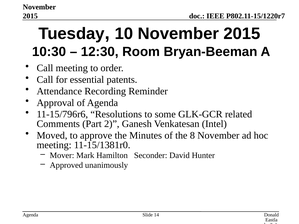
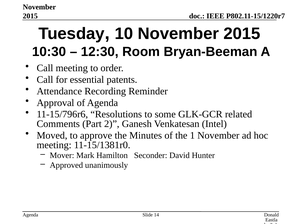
8: 8 -> 1
